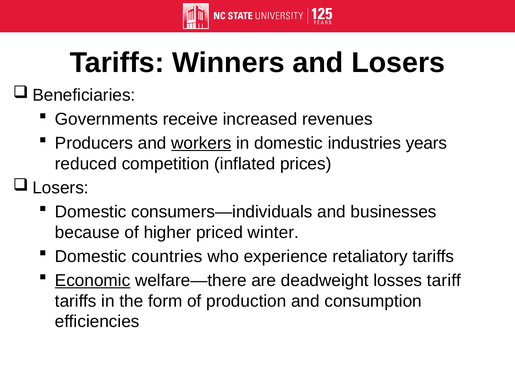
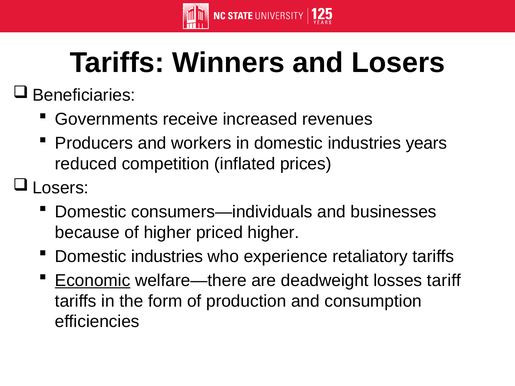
workers underline: present -> none
priced winter: winter -> higher
countries at (167, 257): countries -> industries
